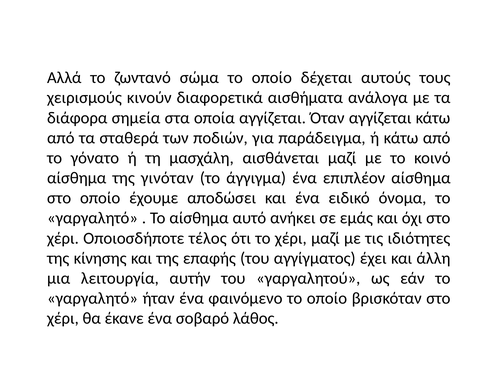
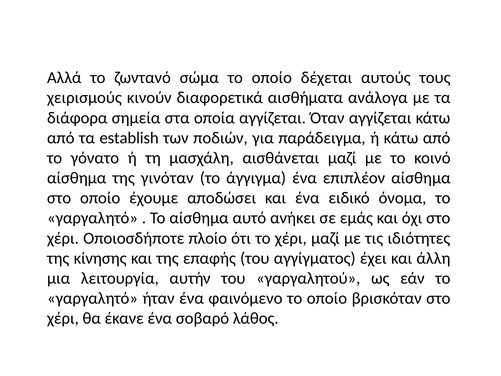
σταθερά: σταθερά -> establish
τέλος: τέλος -> πλοίο
